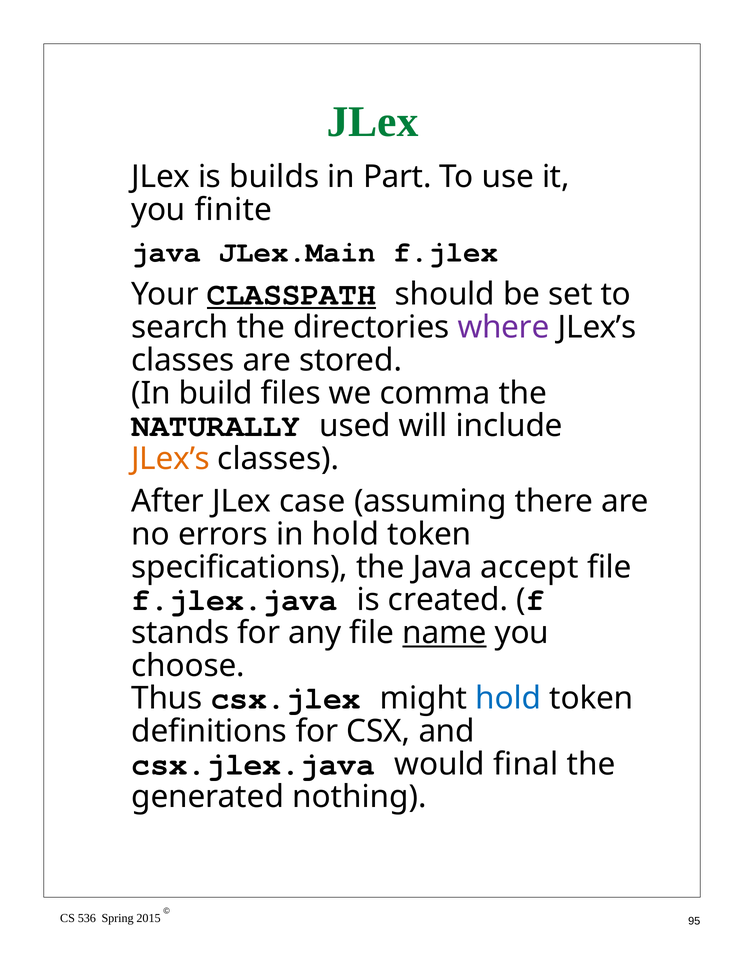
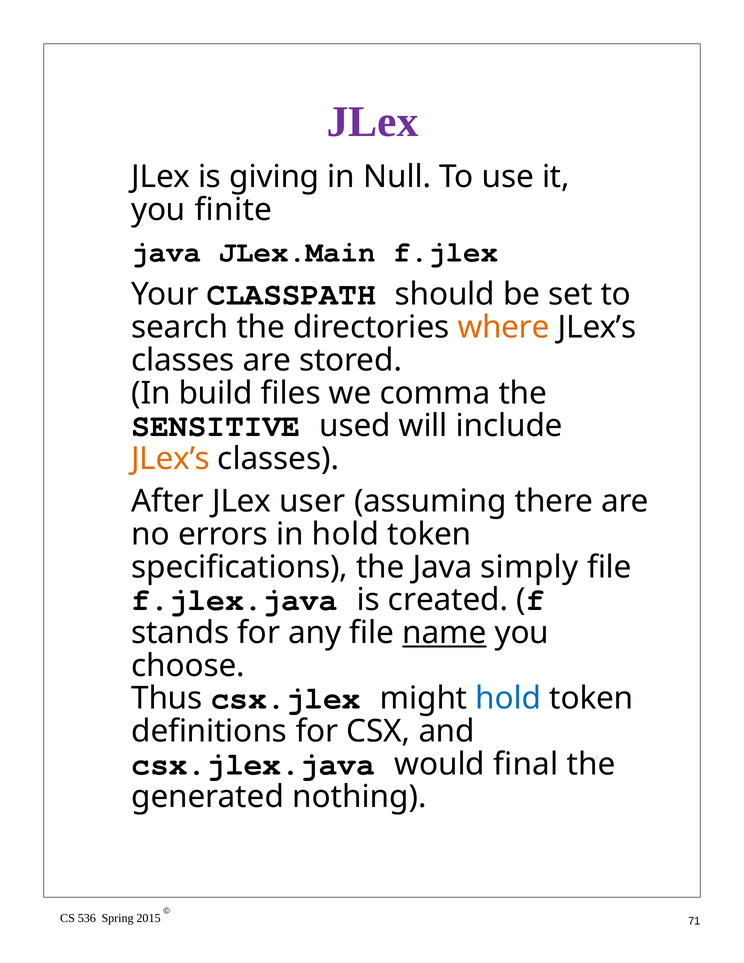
JLex at (373, 122) colour: green -> purple
builds: builds -> giving
Part: Part -> Null
CLASSPATH underline: present -> none
where colour: purple -> orange
NATURALLY: NATURALLY -> SENSITIVE
case: case -> user
accept: accept -> simply
95: 95 -> 71
